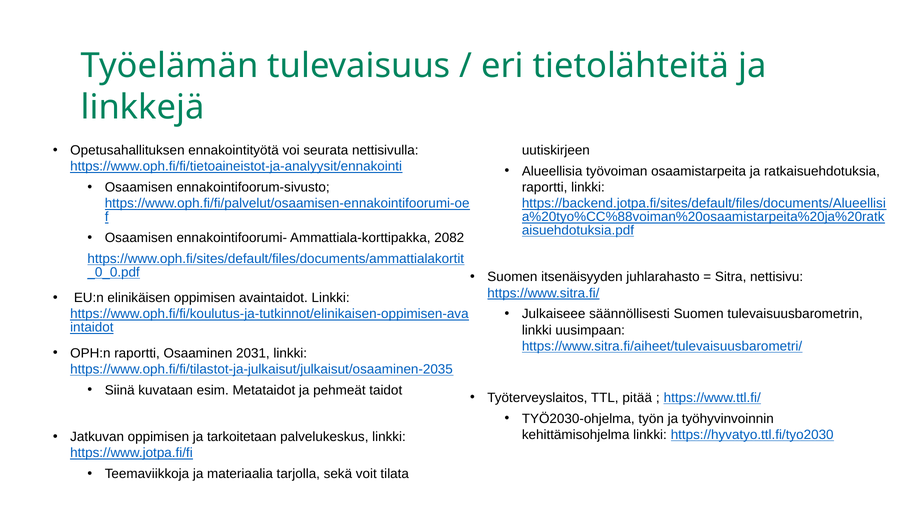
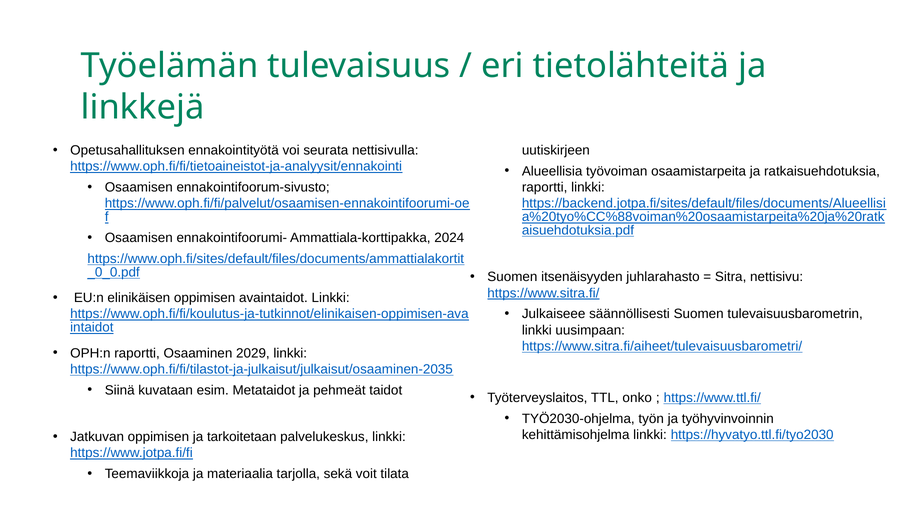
2082: 2082 -> 2024
2031: 2031 -> 2029
pitää: pitää -> onko
